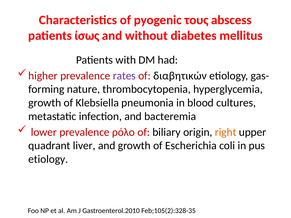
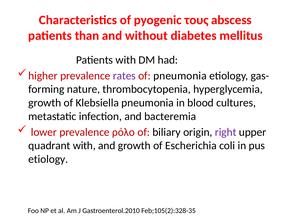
ίσως: ίσως -> than
of διαβητικών: διαβητικών -> pneumonia
right colour: orange -> purple
quadrant liver: liver -> with
